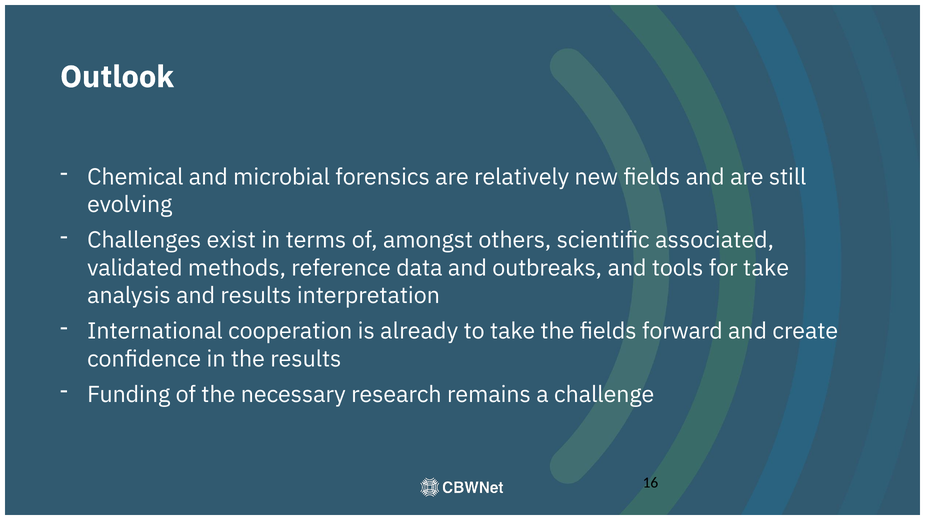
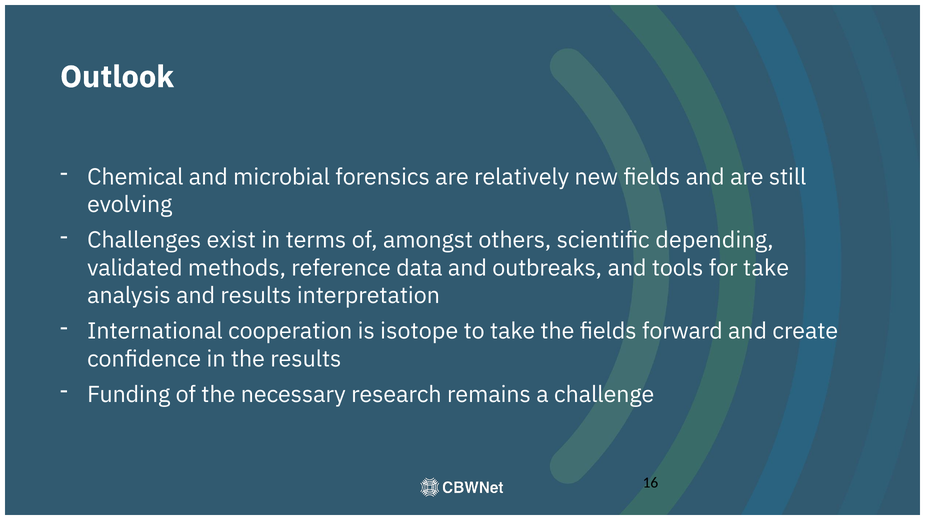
associated: associated -> depending
already: already -> isotope
